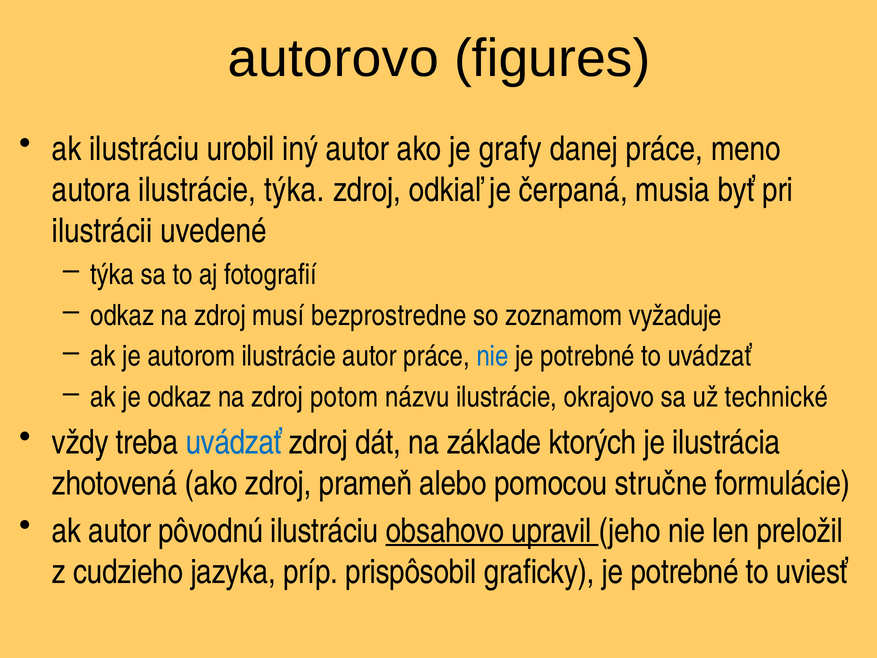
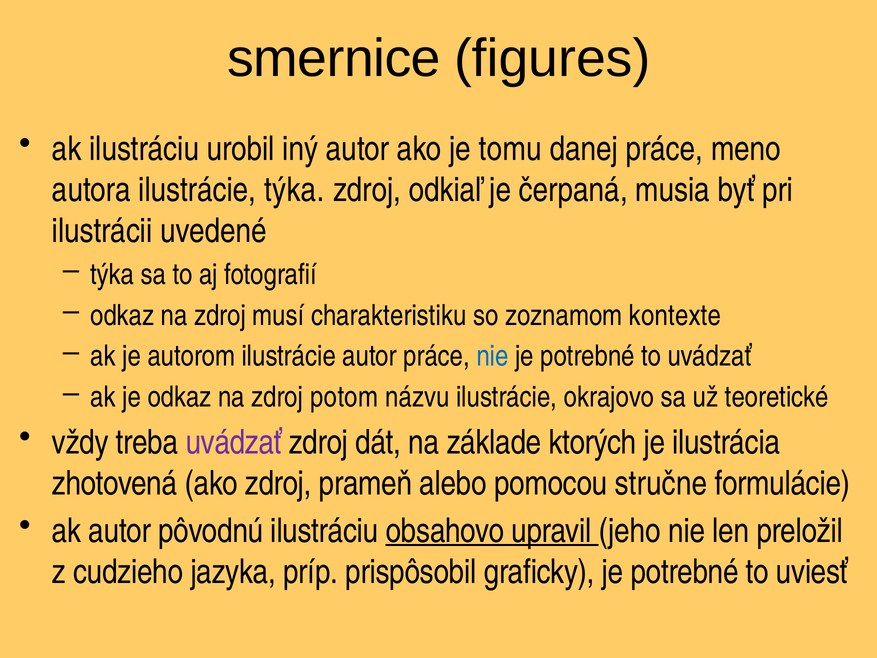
autorovo: autorovo -> smernice
grafy: grafy -> tomu
bezprostredne: bezprostredne -> charakteristiku
vyžaduje: vyžaduje -> kontexte
technické: technické -> teoretické
uvádzať at (234, 442) colour: blue -> purple
